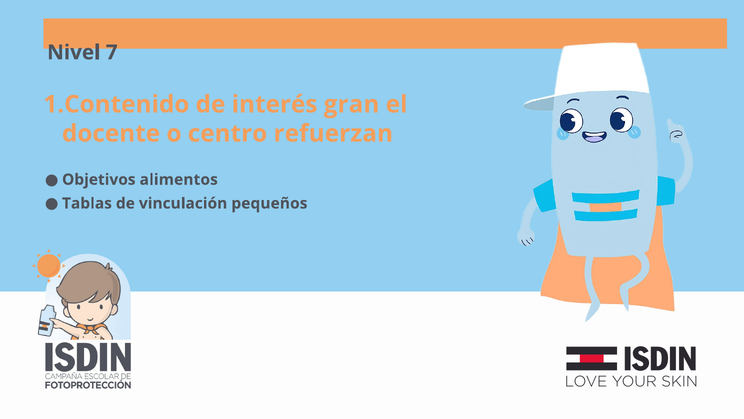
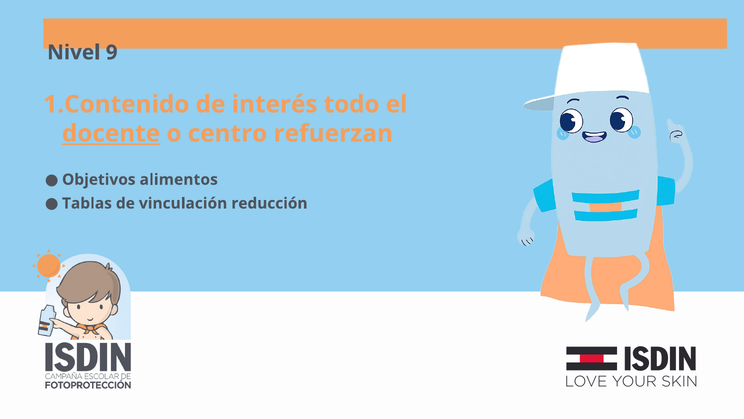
7: 7 -> 9
gran: gran -> todo
docente underline: none -> present
pequeños: pequeños -> reducción
